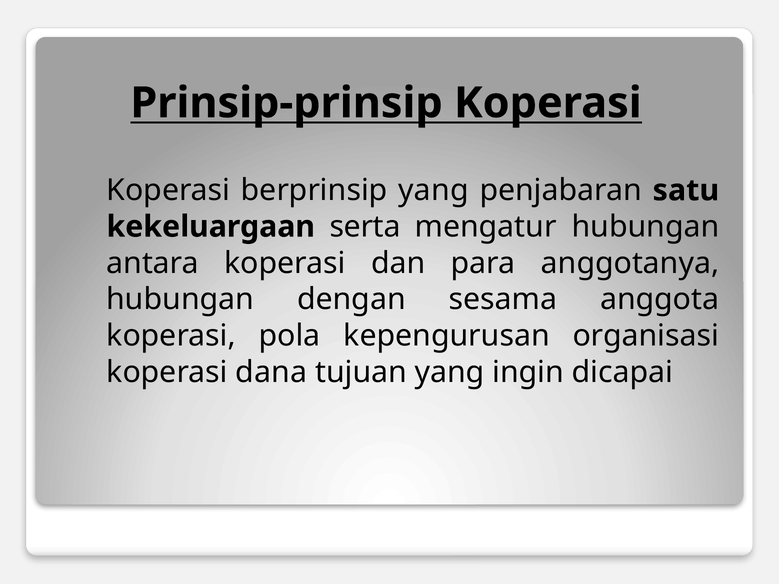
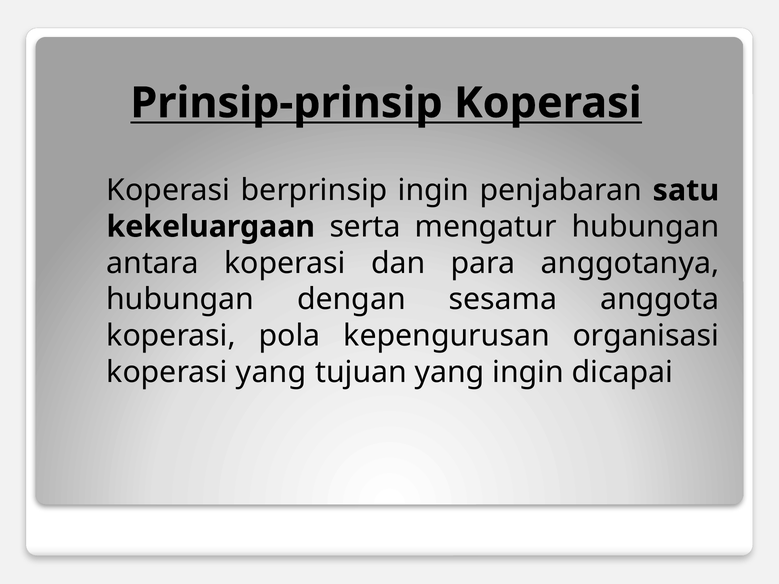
berprinsip yang: yang -> ingin
koperasi dana: dana -> yang
